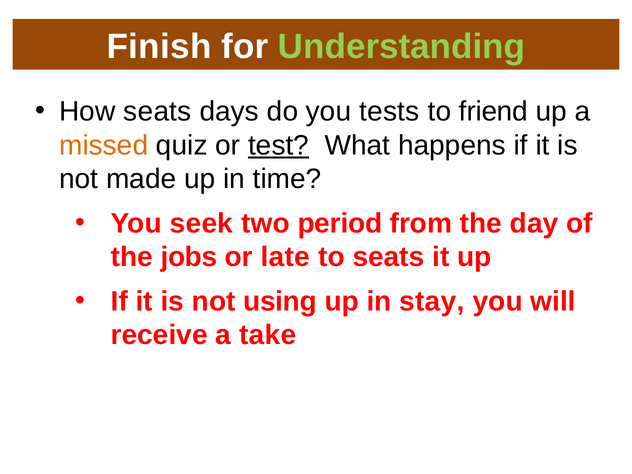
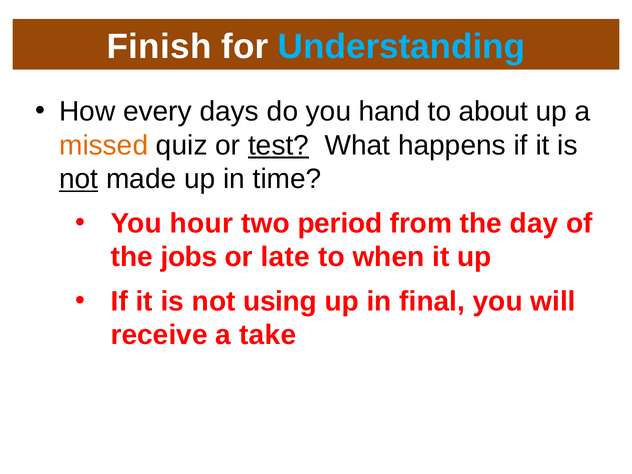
Understanding colour: light green -> light blue
How seats: seats -> every
tests: tests -> hand
friend: friend -> about
not at (79, 179) underline: none -> present
seek: seek -> hour
to seats: seats -> when
stay: stay -> final
